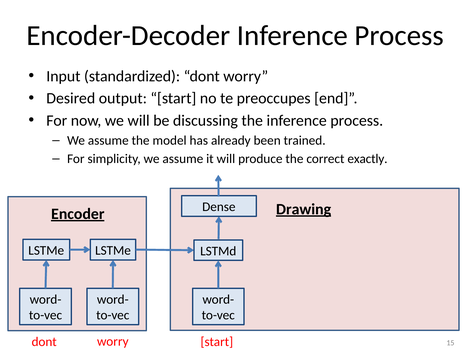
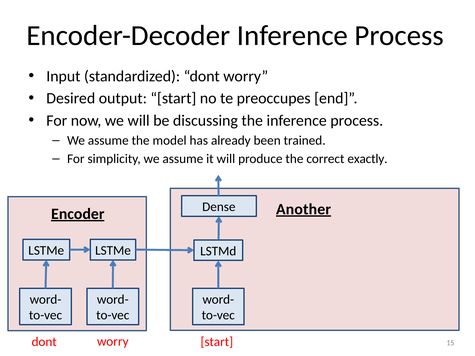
Drawing: Drawing -> Another
